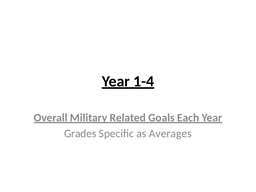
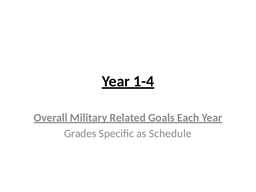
Averages: Averages -> Schedule
